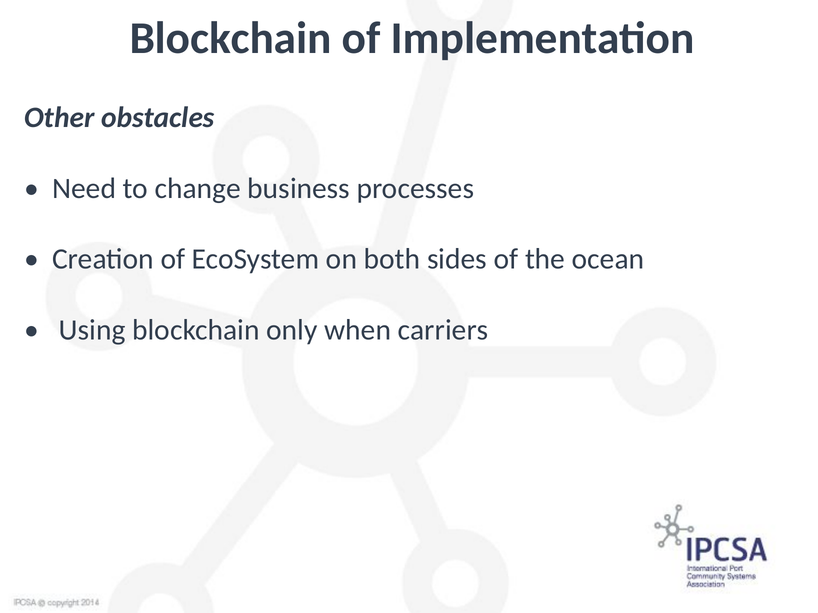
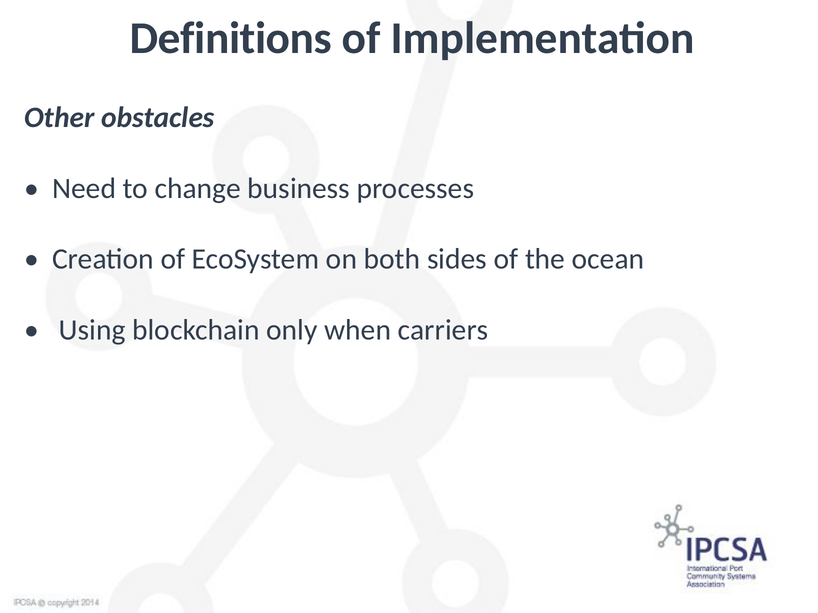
Blockchain at (231, 38): Blockchain -> Definitions
